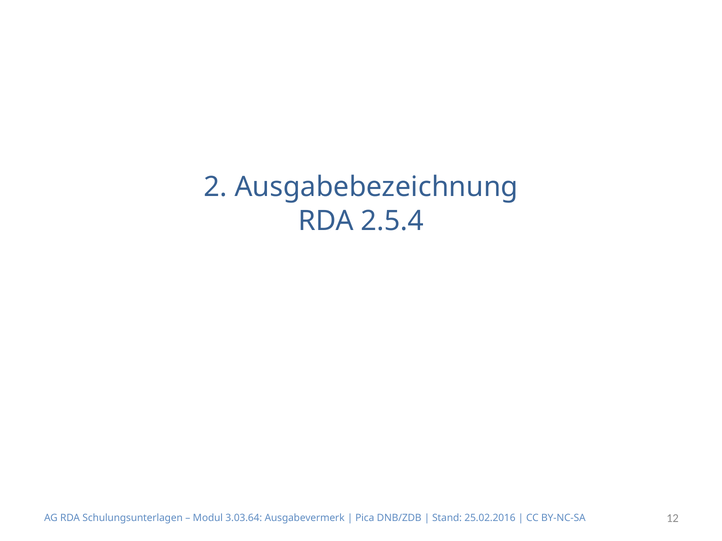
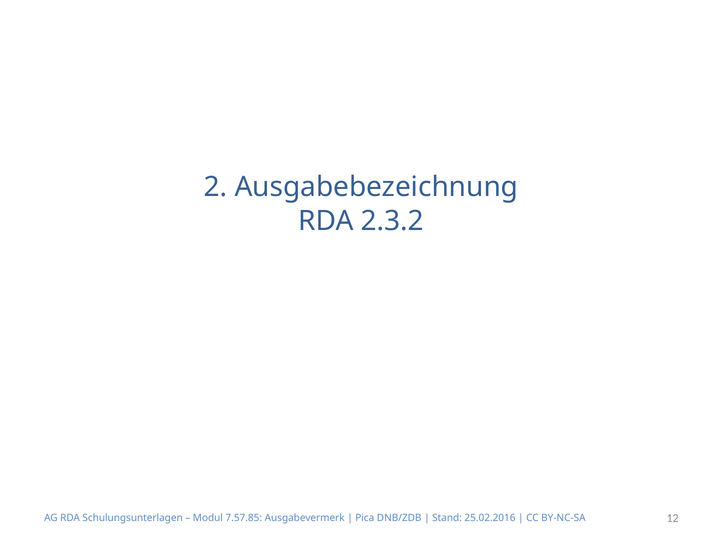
2.5.4: 2.5.4 -> 2.3.2
3.03.64: 3.03.64 -> 7.57.85
